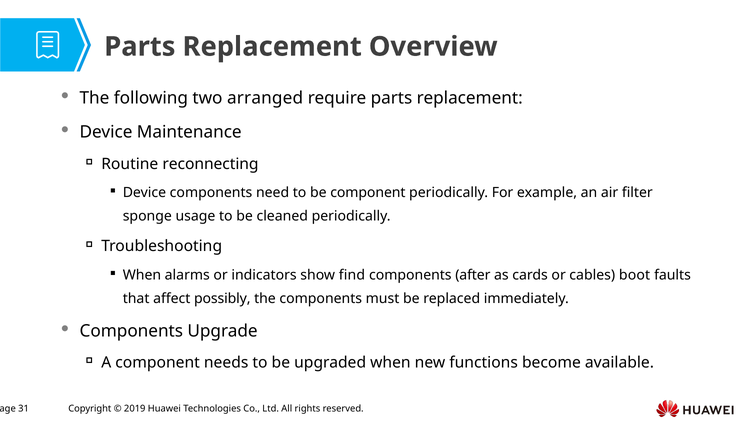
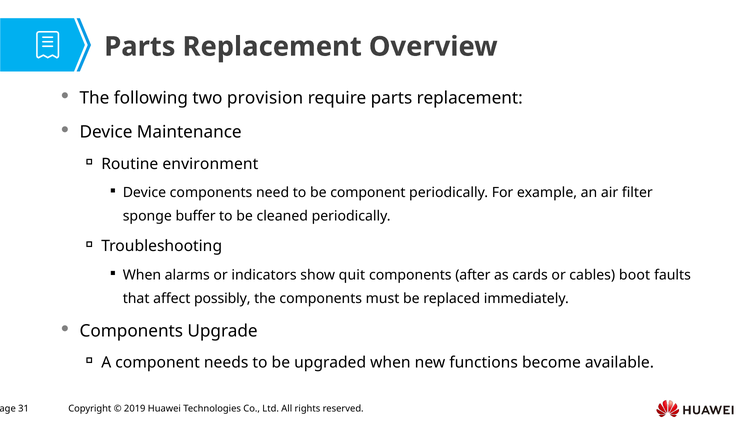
arranged: arranged -> provision
reconnecting: reconnecting -> environment
usage: usage -> buffer
find: find -> quit
